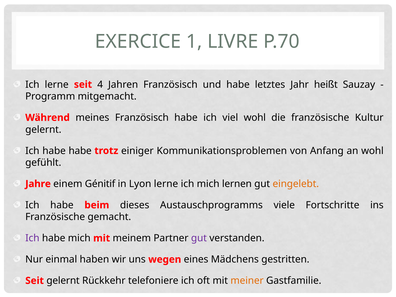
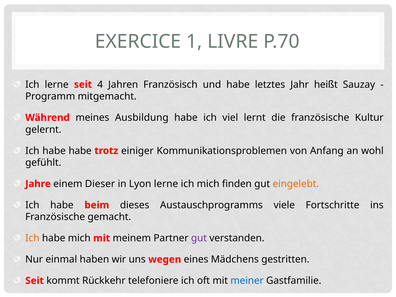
meines Französisch: Französisch -> Ausbildung
viel wohl: wohl -> lernt
Génitif: Génitif -> Dieser
lernen: lernen -> finden
Ich at (32, 238) colour: purple -> orange
Seit gelernt: gelernt -> kommt
meiner colour: orange -> blue
